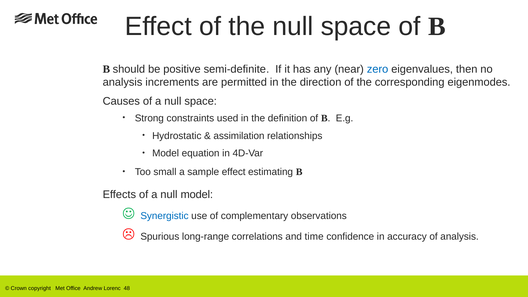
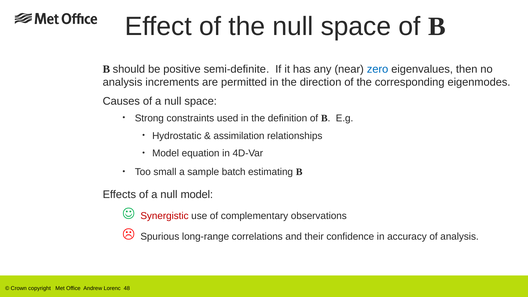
sample effect: effect -> batch
Synergistic colour: blue -> red
time: time -> their
